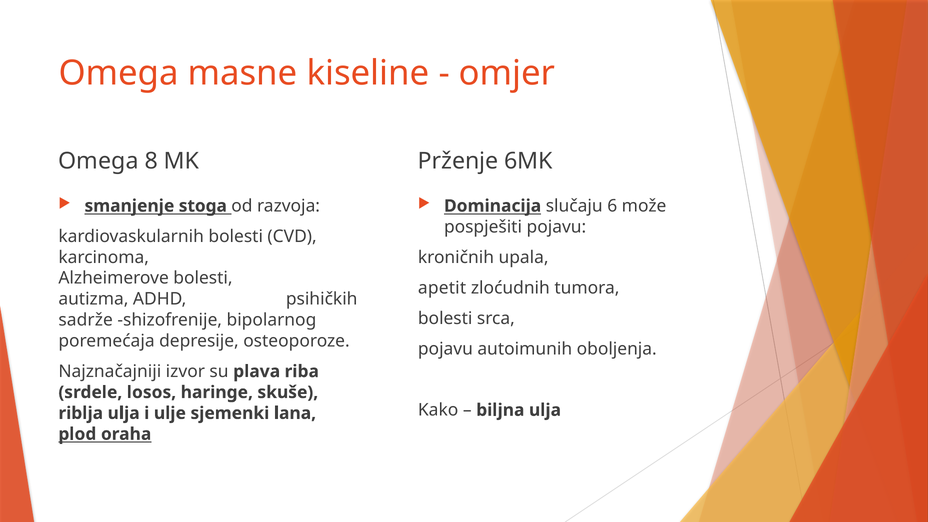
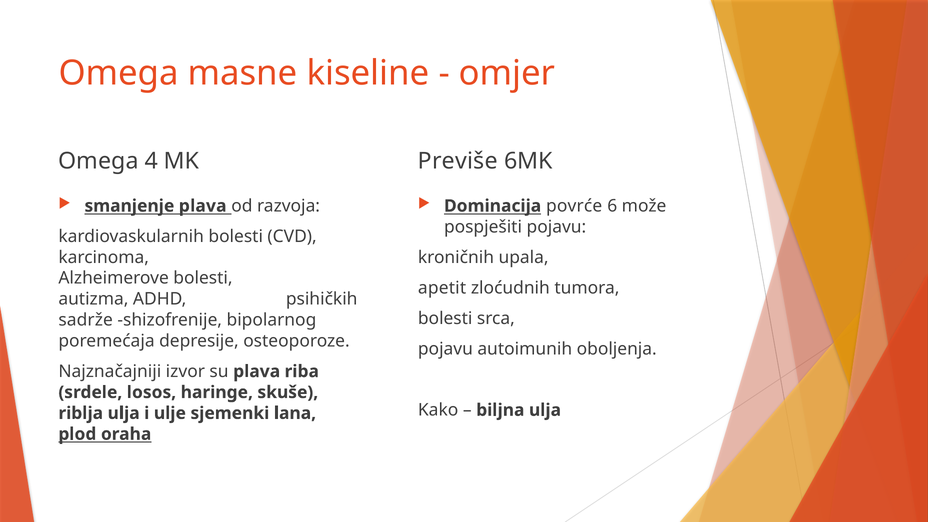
8: 8 -> 4
Prženje: Prženje -> Previše
smanjenje stoga: stoga -> plava
slučaju: slučaju -> povrće
